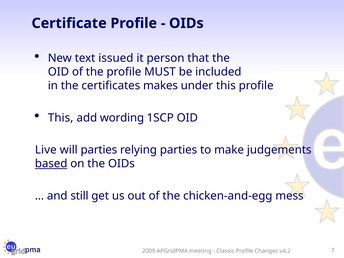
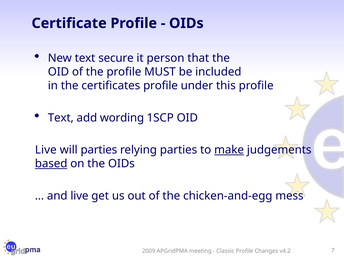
issued: issued -> secure
certificates makes: makes -> profile
This at (61, 118): This -> Text
make underline: none -> present
and still: still -> live
